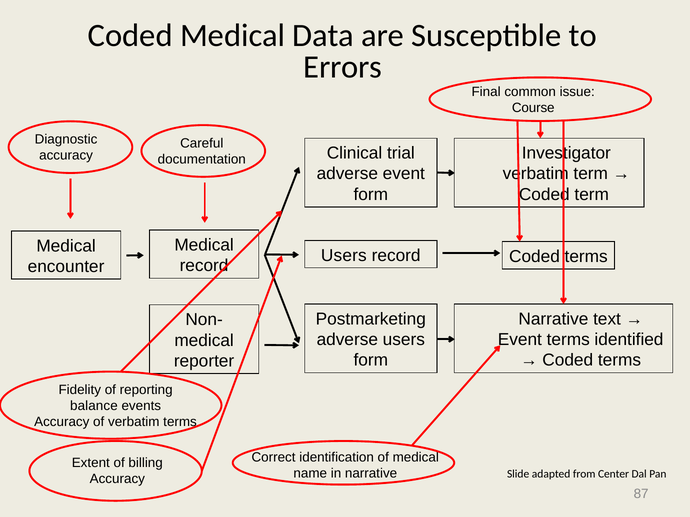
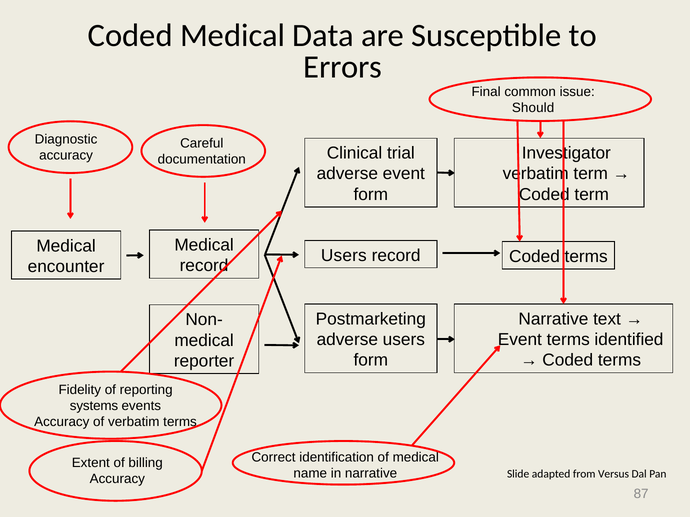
Course: Course -> Should
balance: balance -> systems
Center: Center -> Versus
